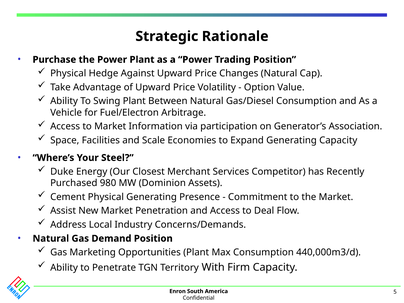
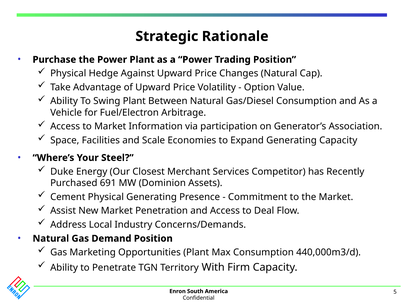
980: 980 -> 691
